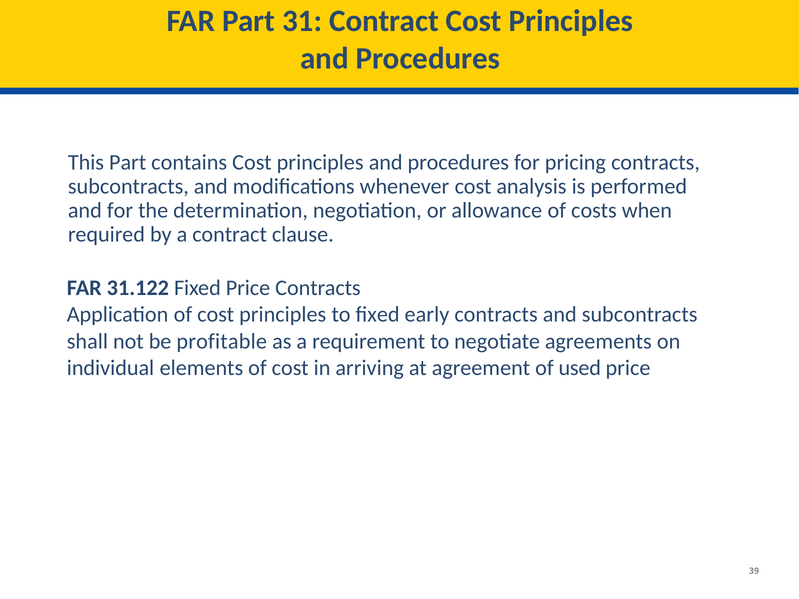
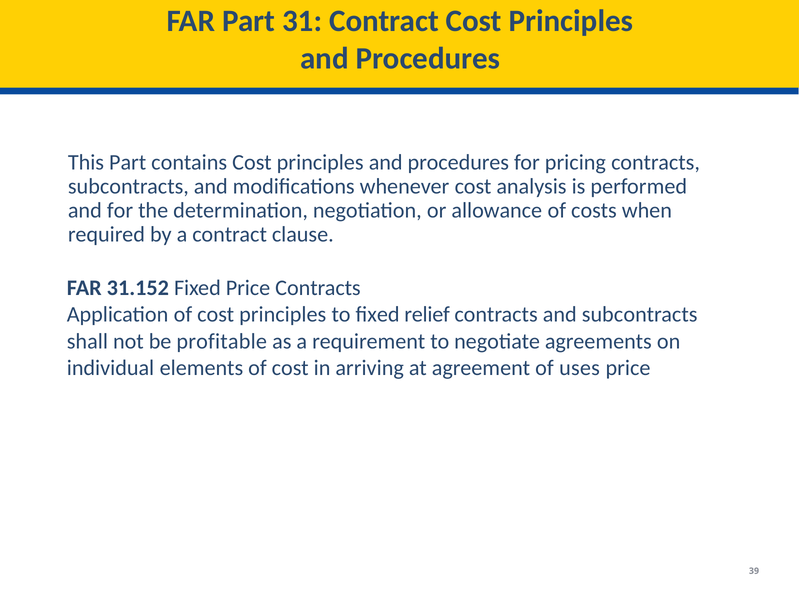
31.122: 31.122 -> 31.152
early: early -> relief
used: used -> uses
